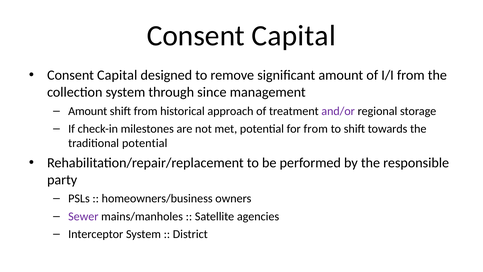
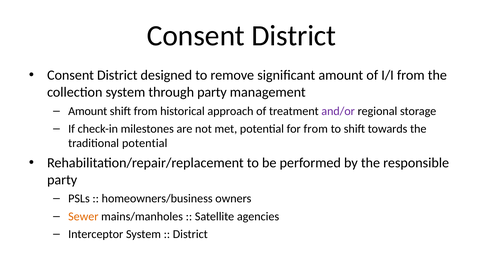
Capital at (294, 36): Capital -> District
Capital at (117, 75): Capital -> District
through since: since -> party
Sewer colour: purple -> orange
